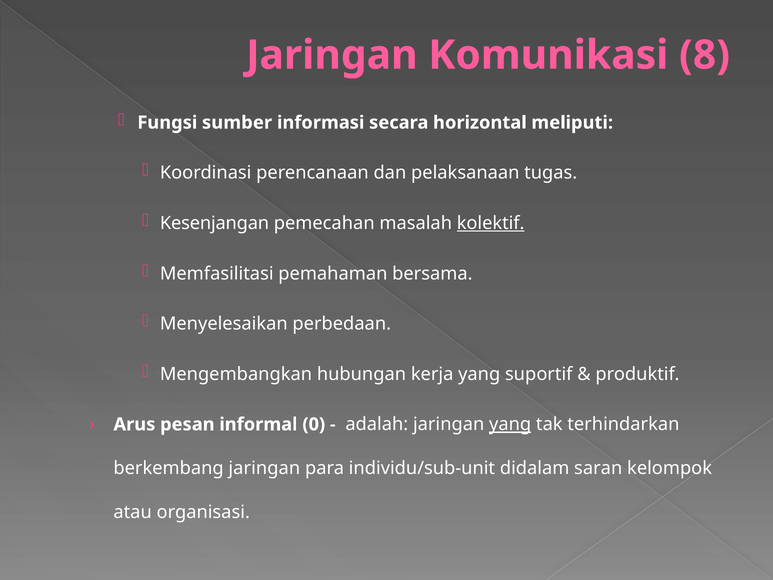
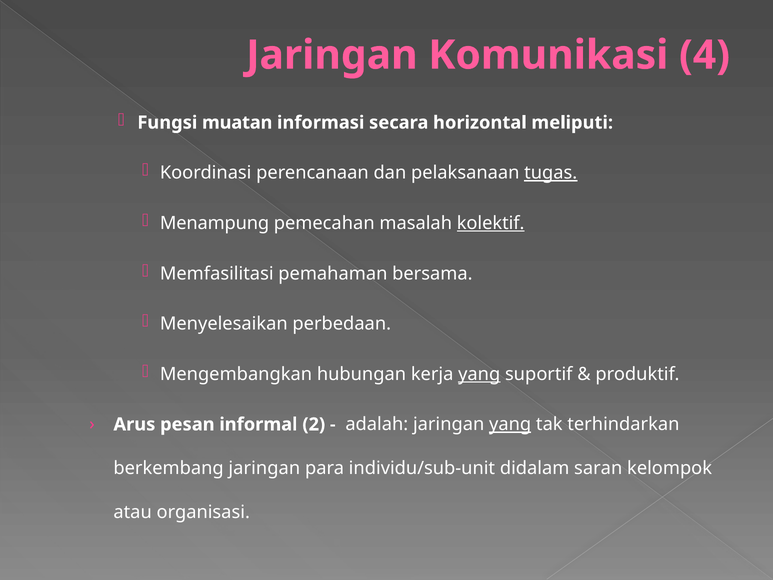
8: 8 -> 4
sumber: sumber -> muatan
tugas underline: none -> present
Kesenjangan: Kesenjangan -> Menampung
yang at (479, 374) underline: none -> present
0: 0 -> 2
